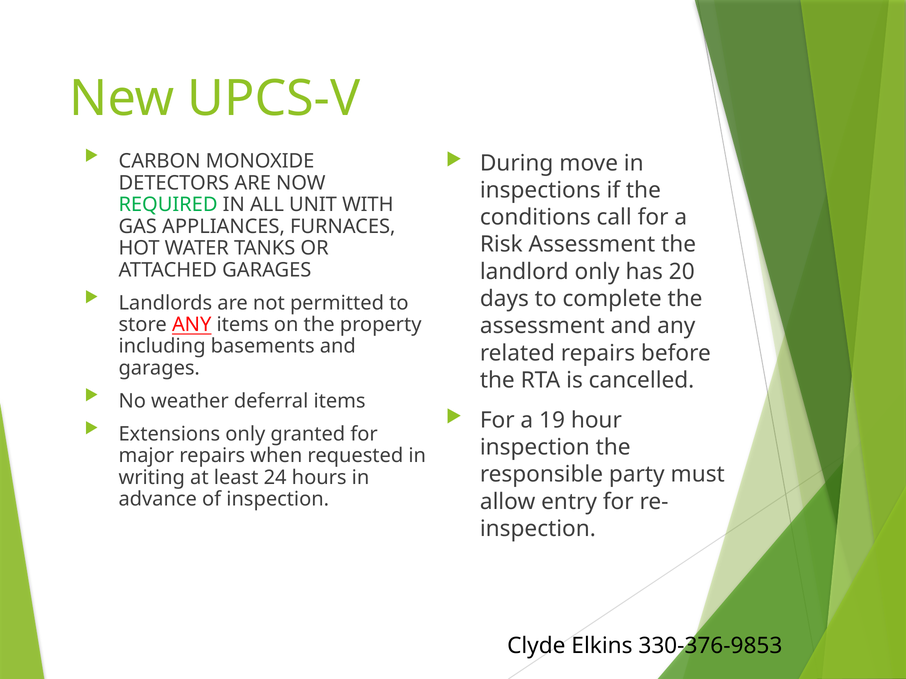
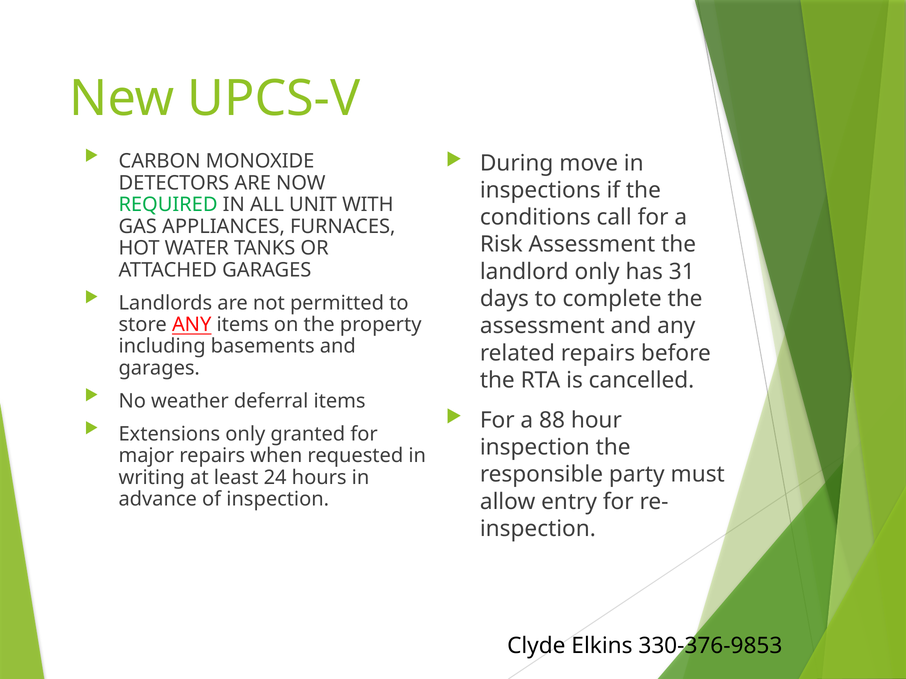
20: 20 -> 31
19: 19 -> 88
